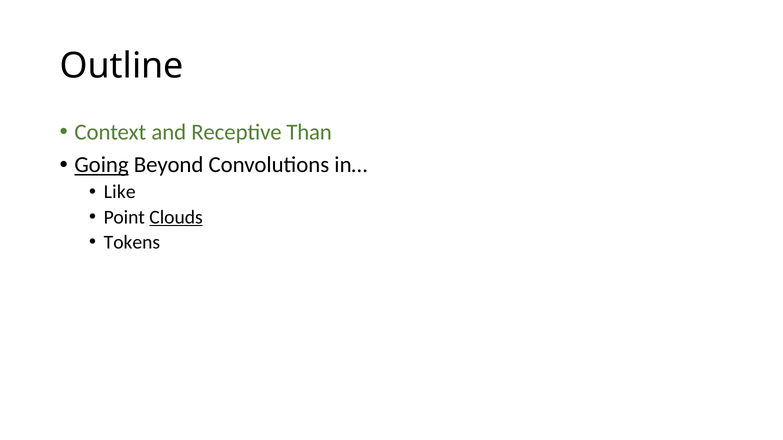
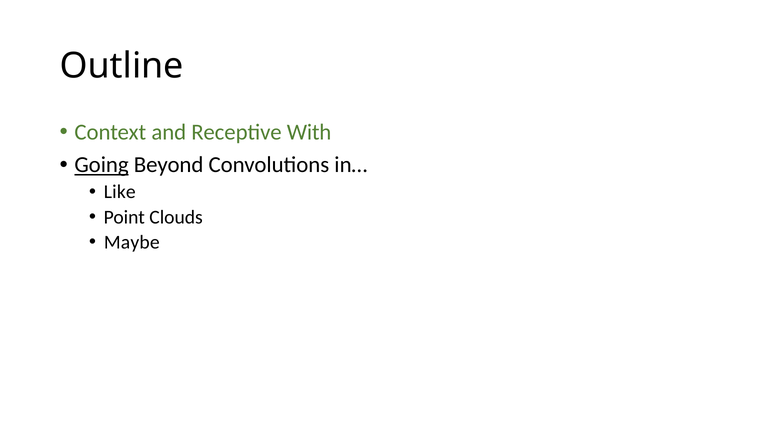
Than: Than -> With
Clouds underline: present -> none
Tokens: Tokens -> Maybe
